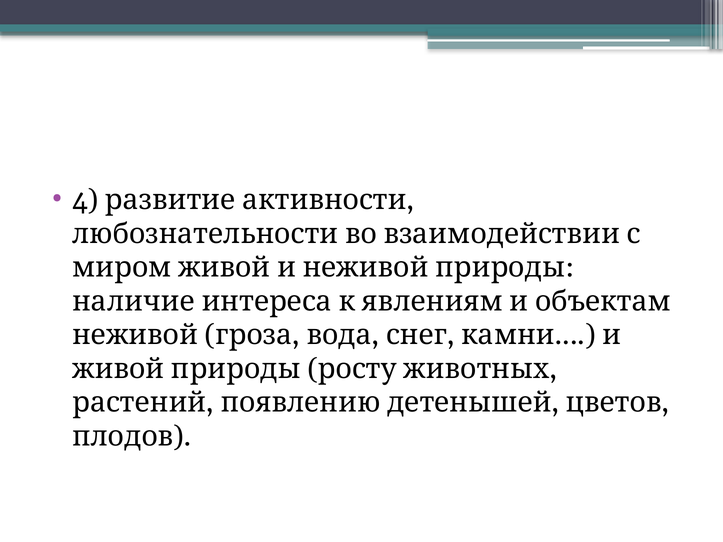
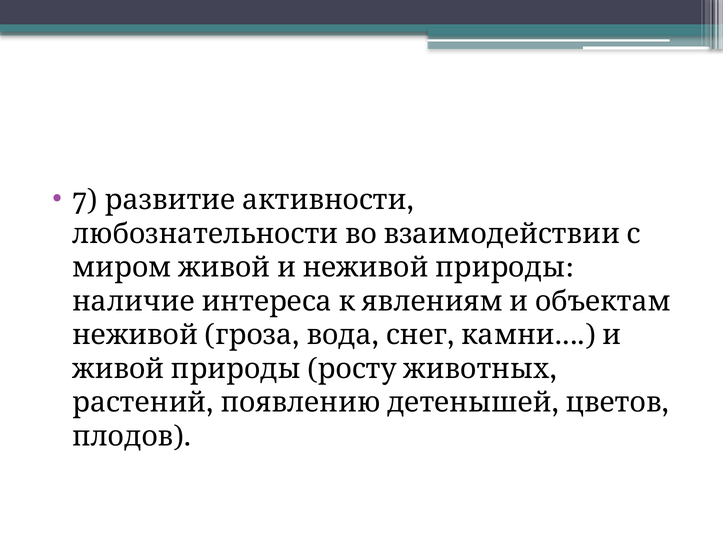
4: 4 -> 7
